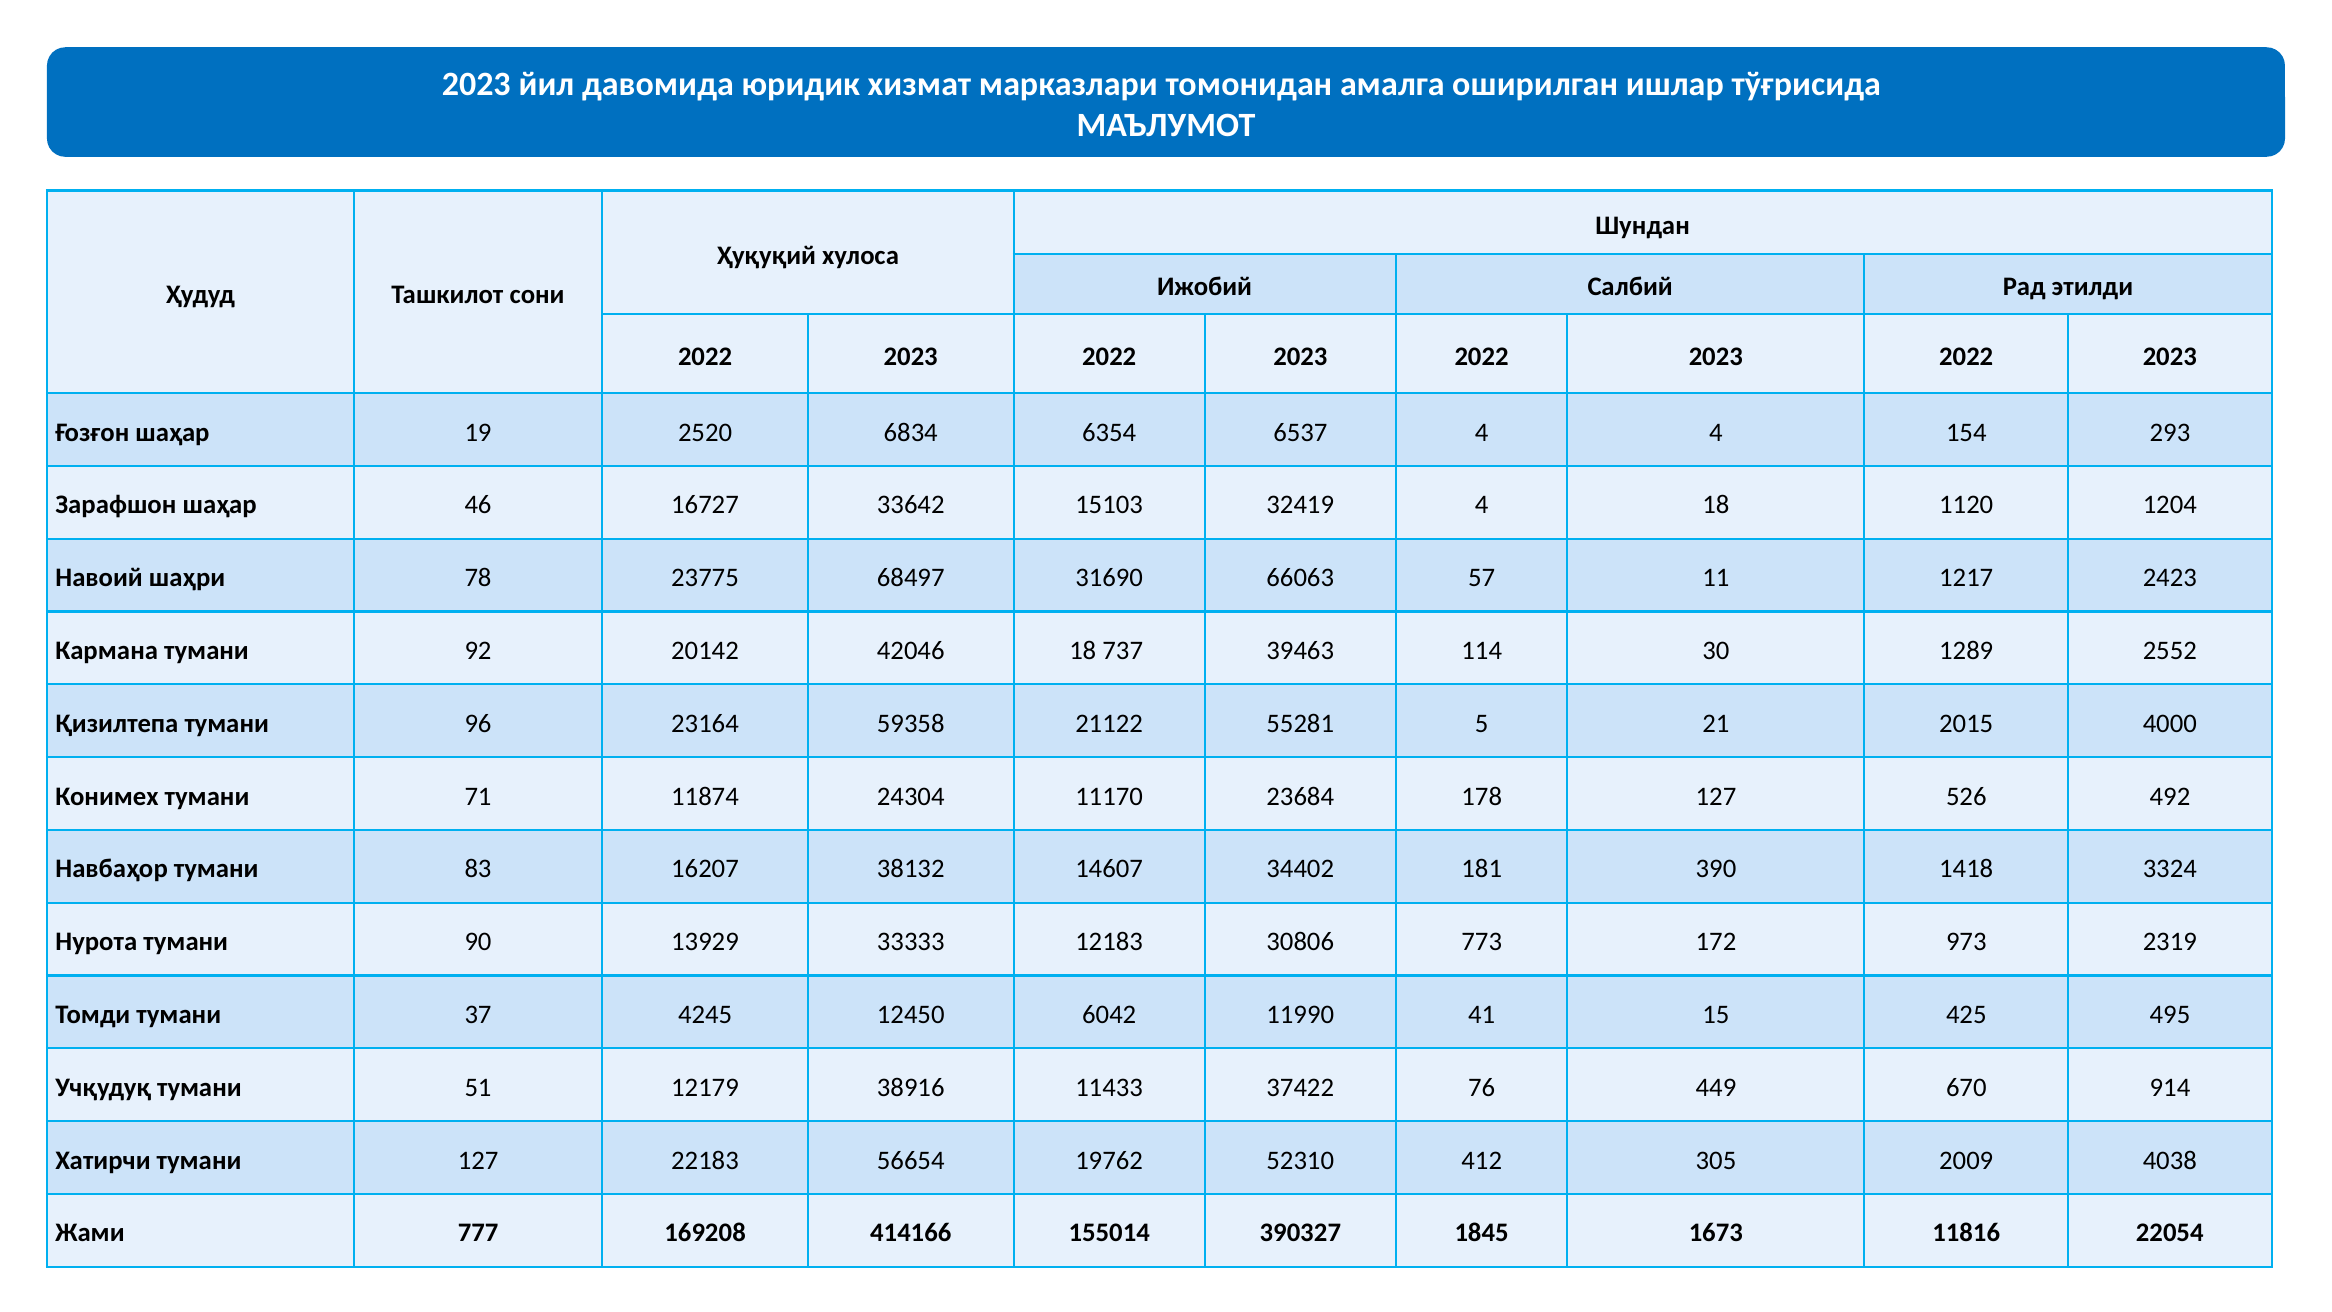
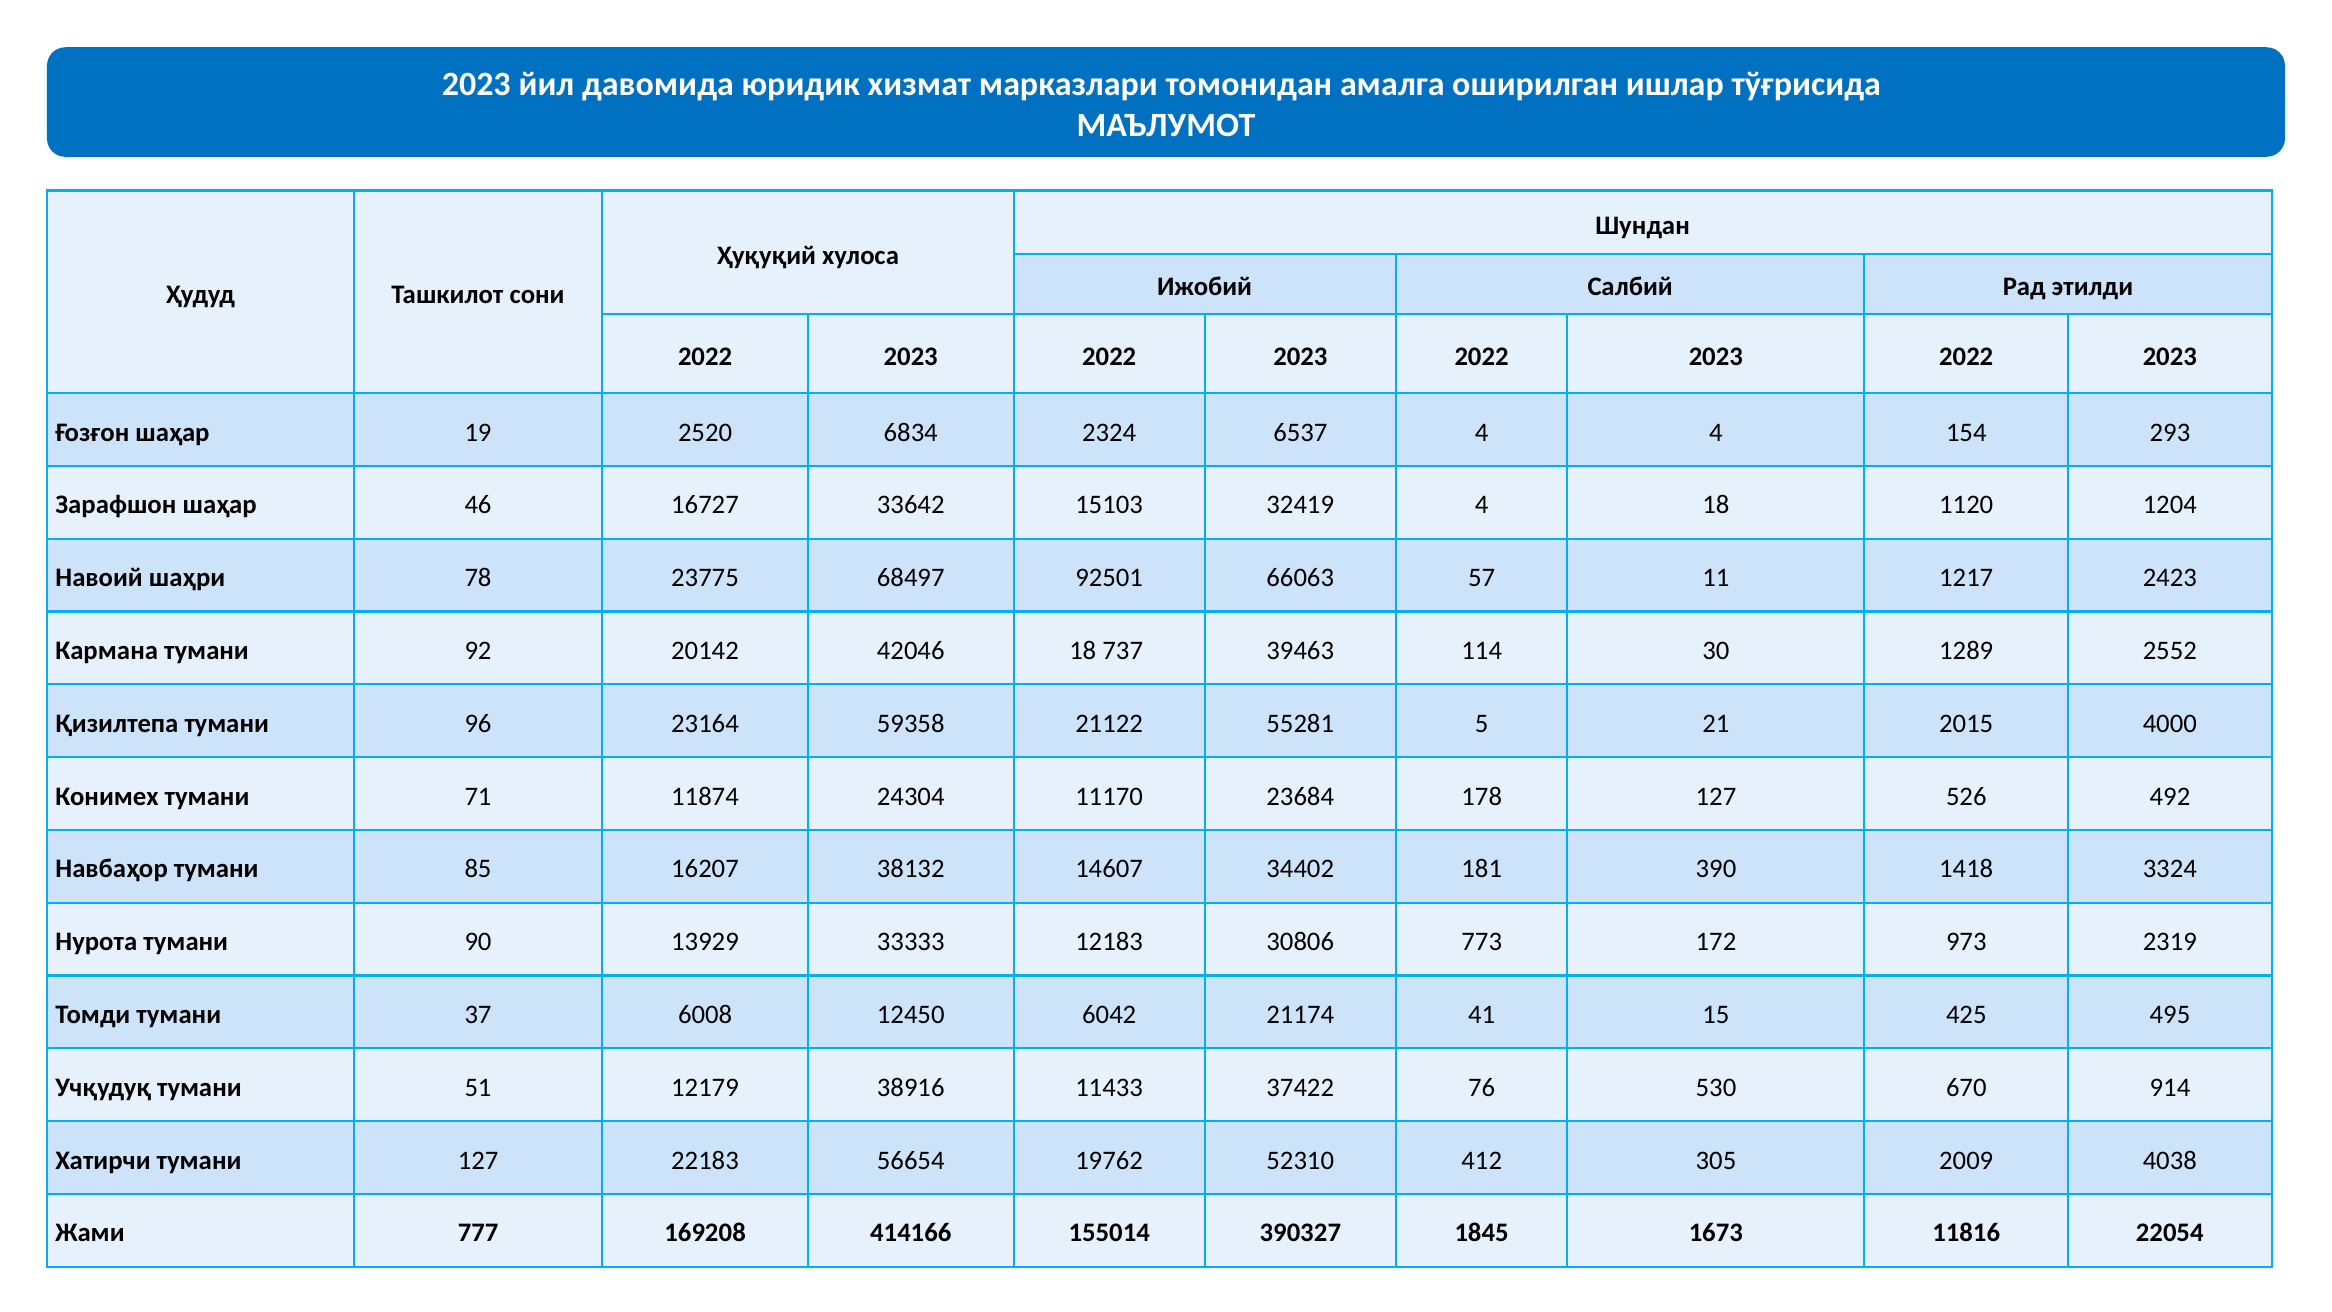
6354: 6354 -> 2324
31690: 31690 -> 92501
83: 83 -> 85
4245: 4245 -> 6008
11990: 11990 -> 21174
449: 449 -> 530
